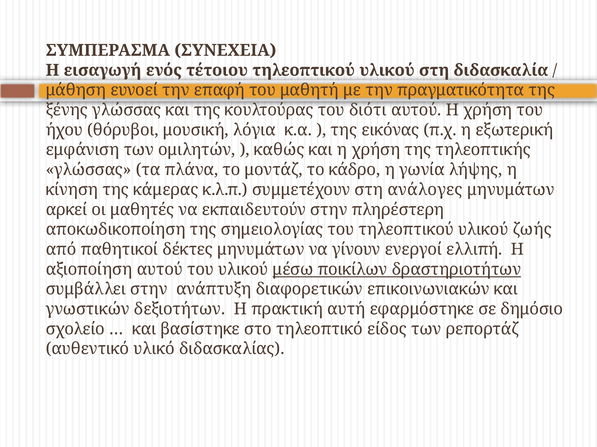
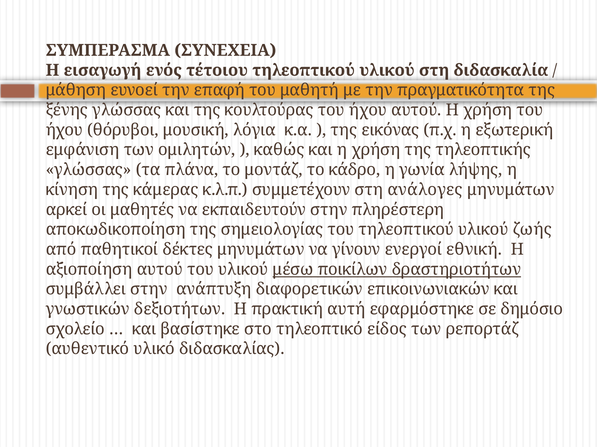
κουλτούρας του διότι: διότι -> ήχου
ελλιπή: ελλιπή -> εθνική
